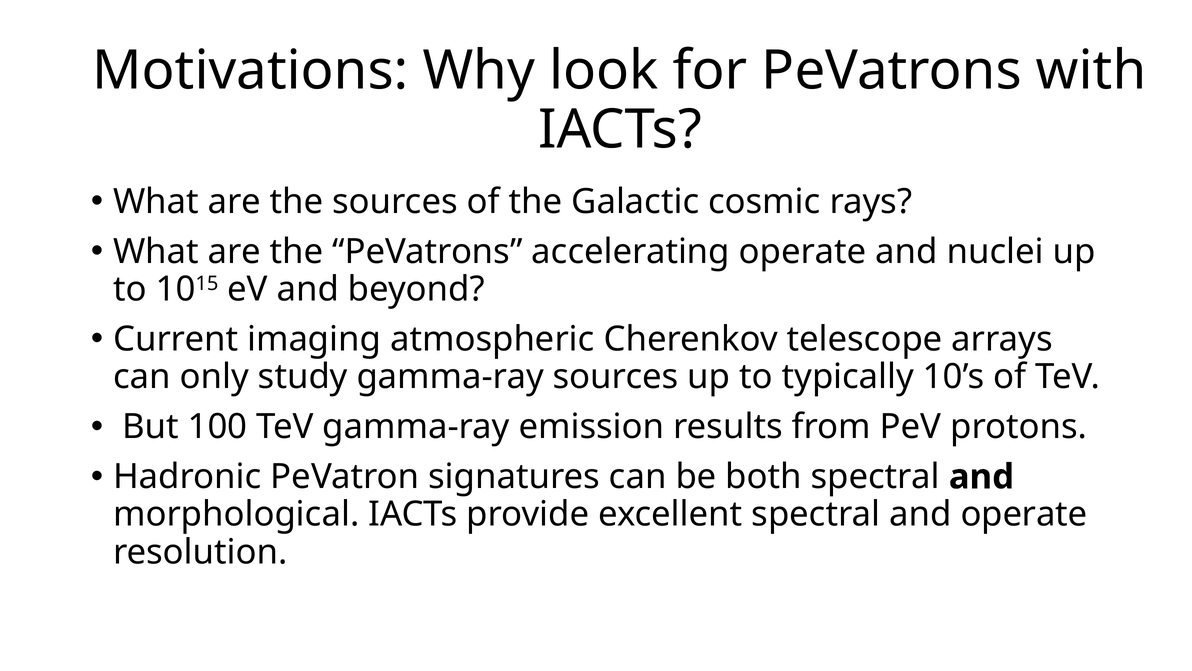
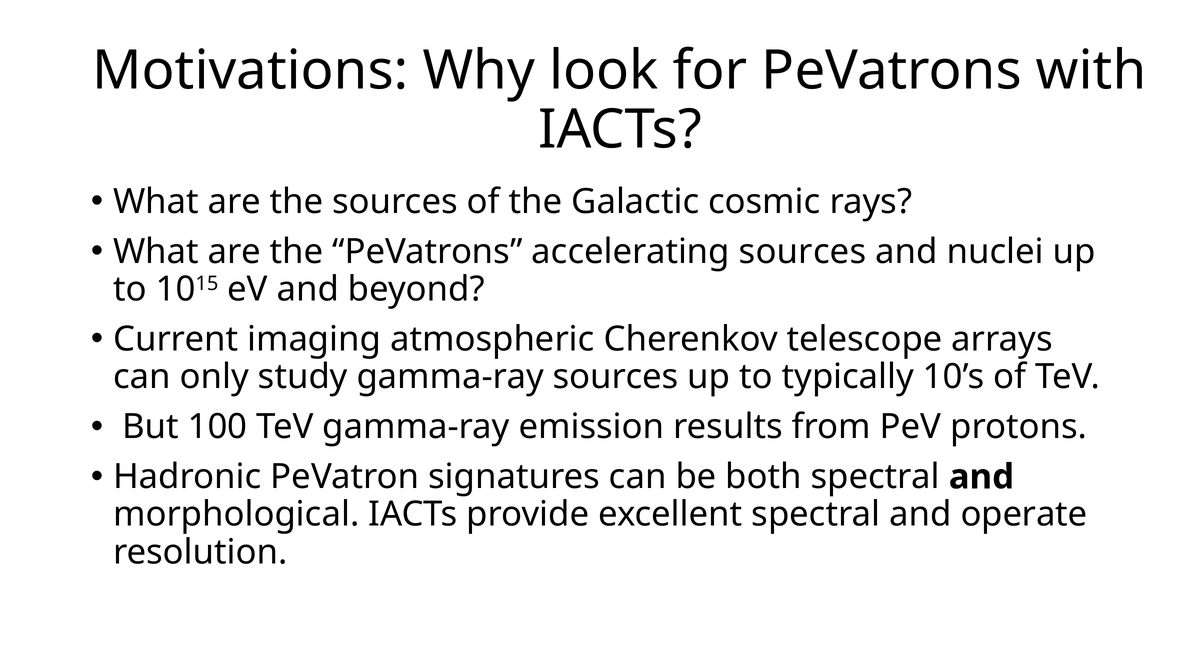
accelerating operate: operate -> sources
